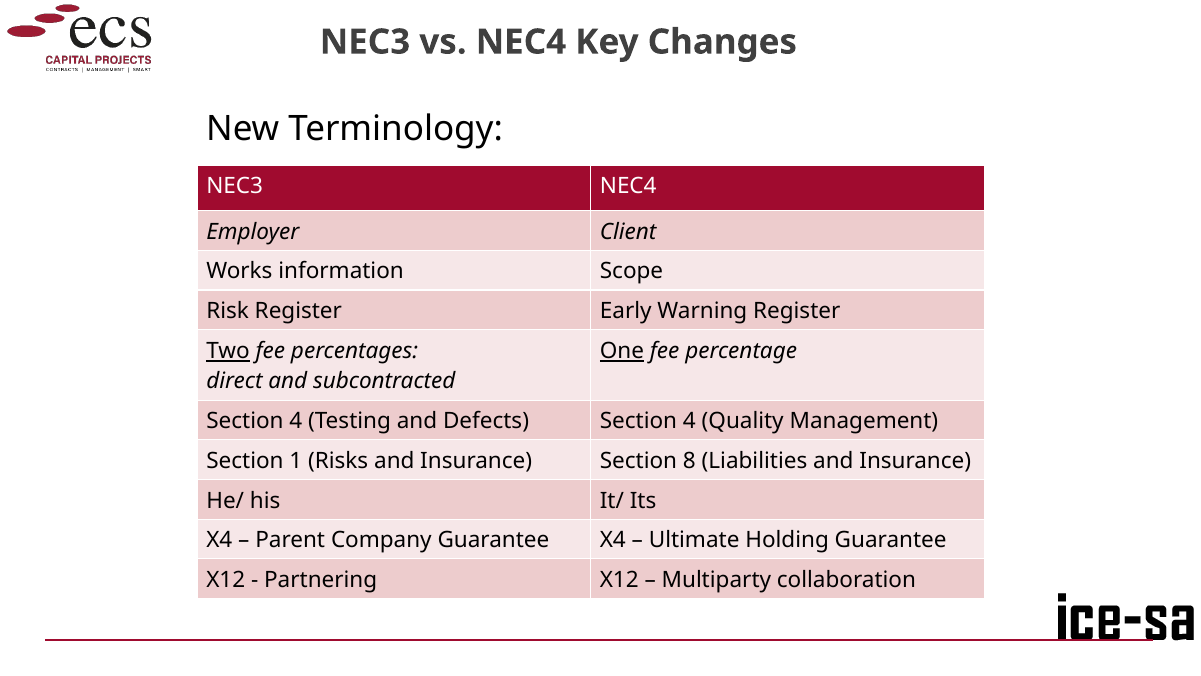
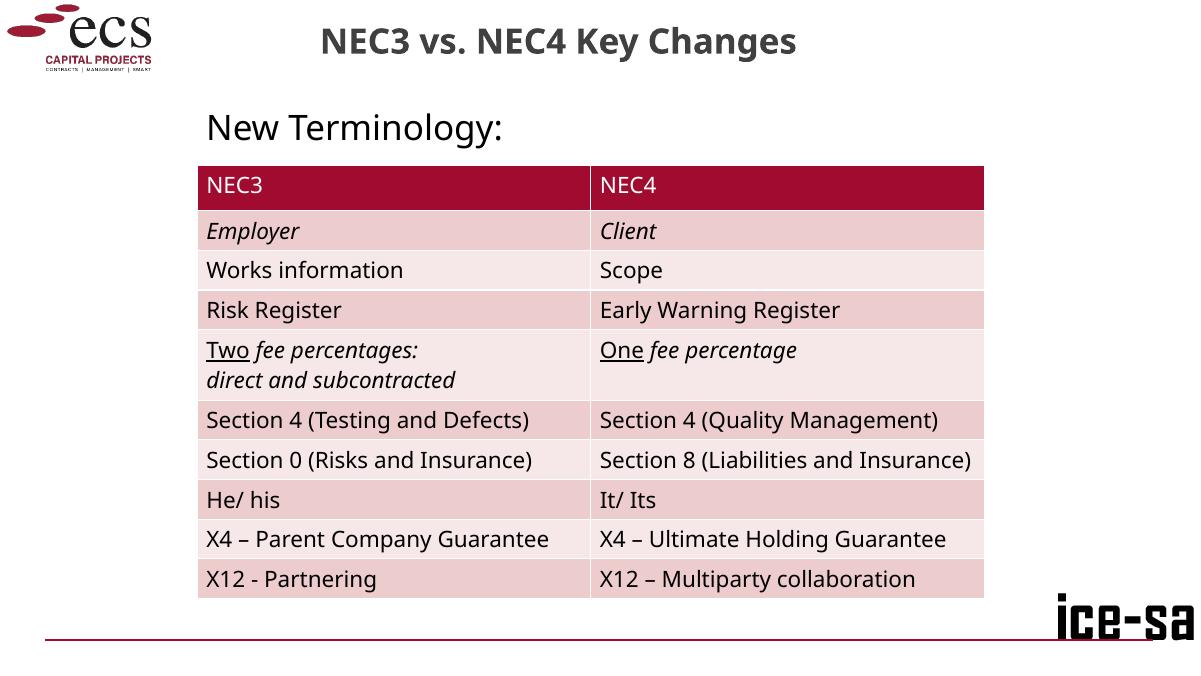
1: 1 -> 0
